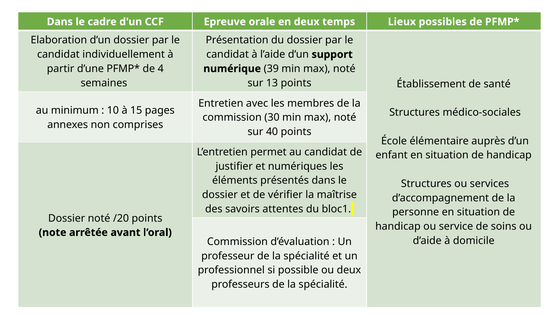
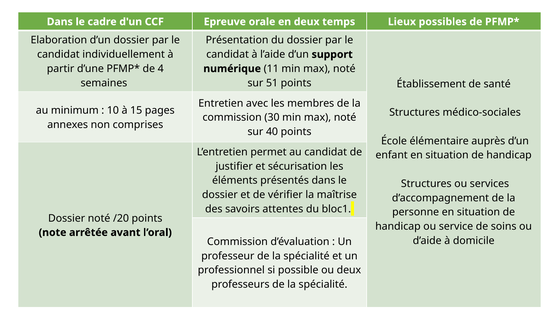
39: 39 -> 11
13: 13 -> 51
numériques: numériques -> sécurisation
